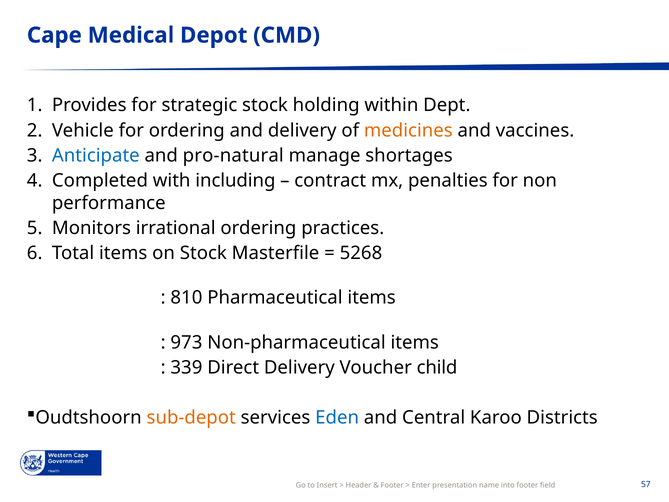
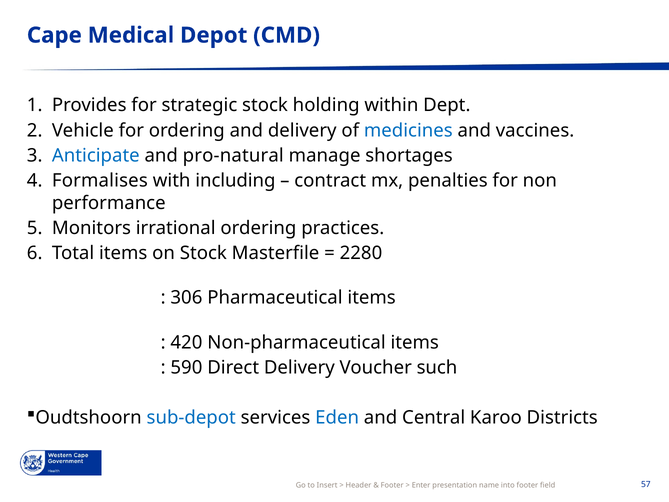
medicines colour: orange -> blue
Completed: Completed -> Formalises
5268: 5268 -> 2280
810: 810 -> 306
973: 973 -> 420
339: 339 -> 590
child: child -> such
sub-depot colour: orange -> blue
